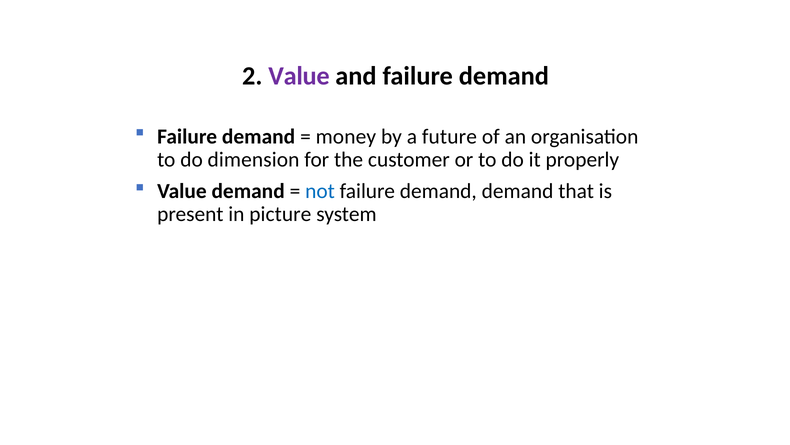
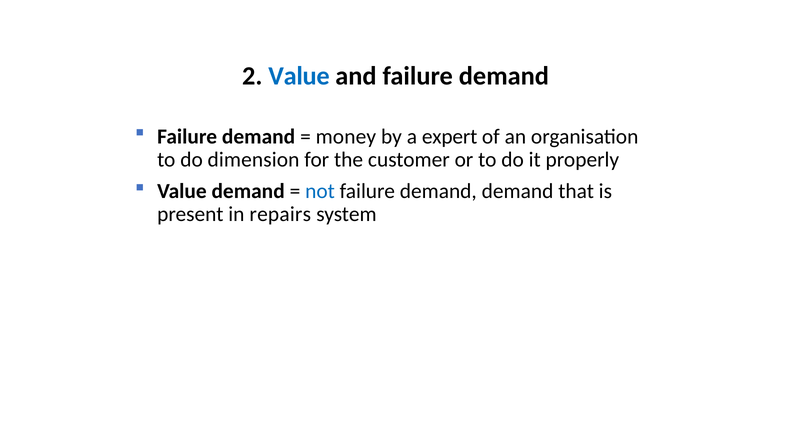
Value at (299, 76) colour: purple -> blue
future: future -> expert
picture: picture -> repairs
